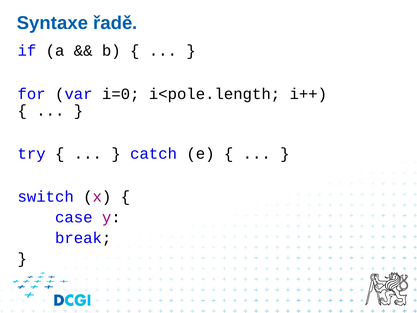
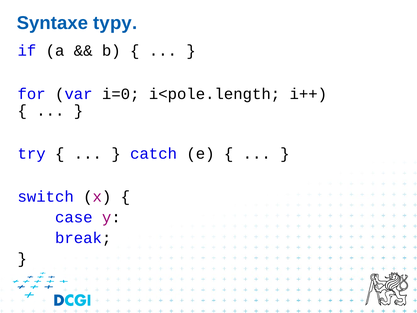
řadě: řadě -> typy
